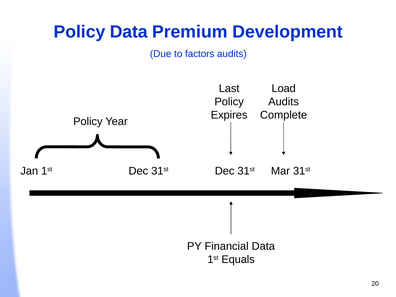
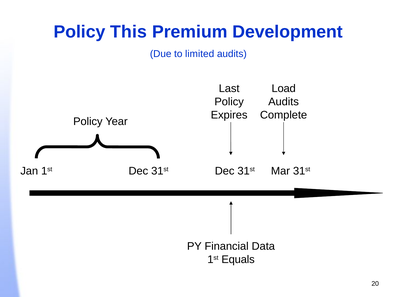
Policy Data: Data -> This
factors: factors -> limited
